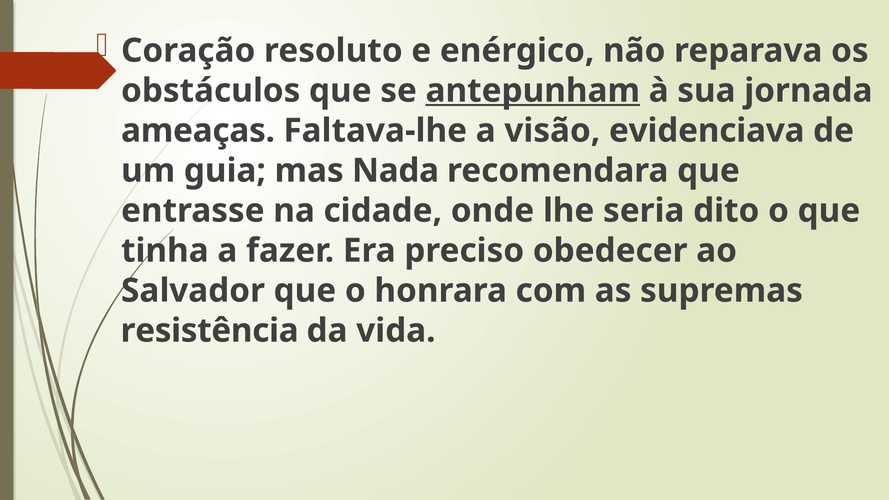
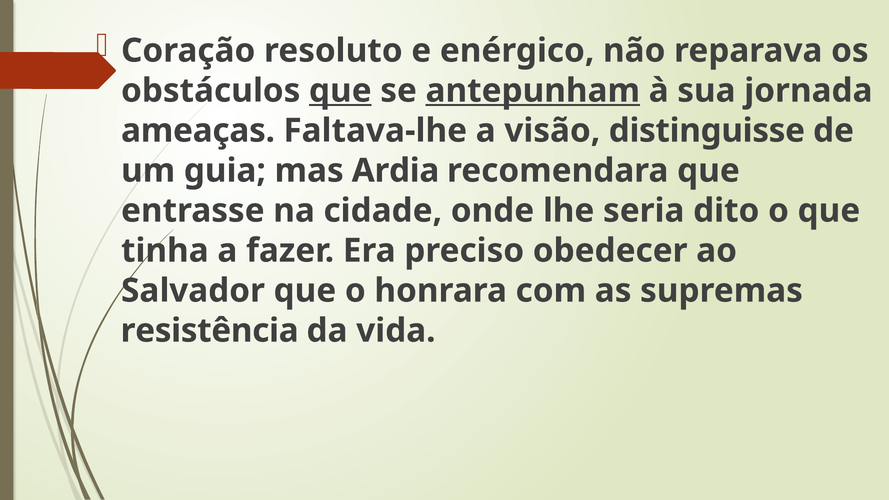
que at (340, 91) underline: none -> present
evidenciava: evidenciava -> distinguisse
Nada: Nada -> Ardia
